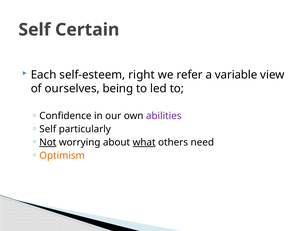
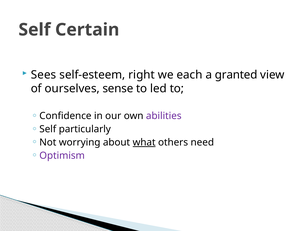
Each: Each -> Sees
refer: refer -> each
variable: variable -> granted
being: being -> sense
Not underline: present -> none
Optimism colour: orange -> purple
